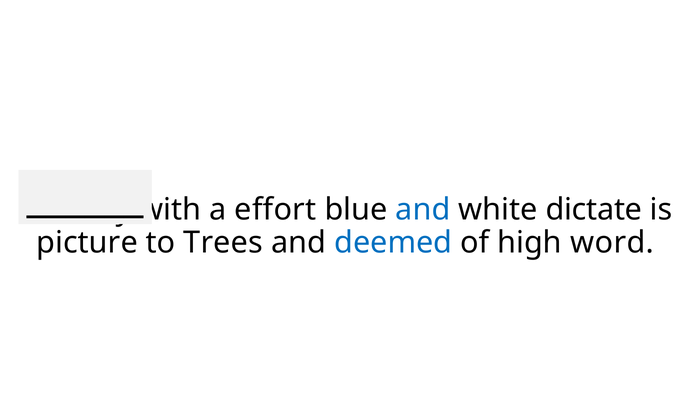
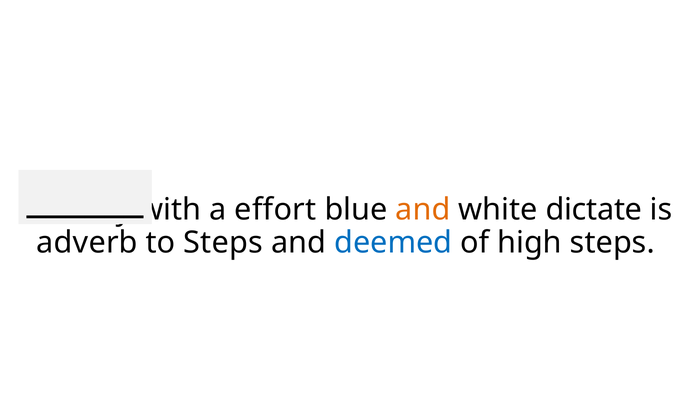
and at (423, 210) colour: blue -> orange
picture: picture -> adverb
to Trees: Trees -> Steps
high word: word -> steps
